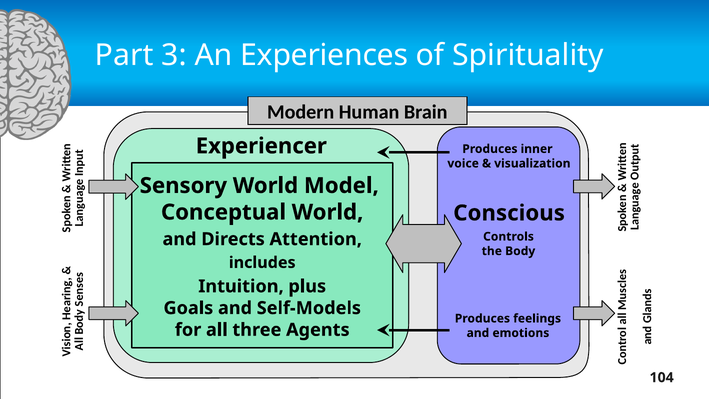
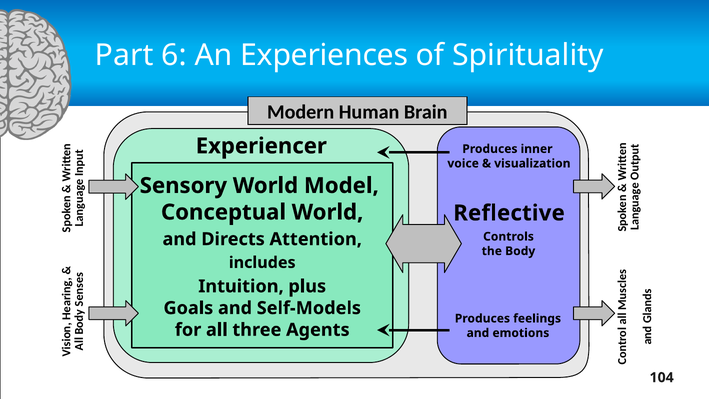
3: 3 -> 6
Conscious: Conscious -> Reflective
